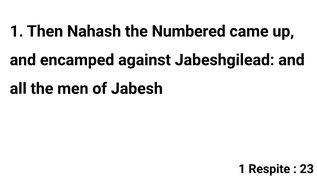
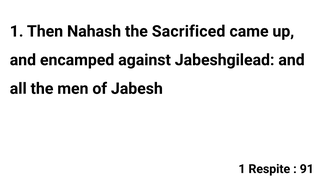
Numbered: Numbered -> Sacrificed
23: 23 -> 91
